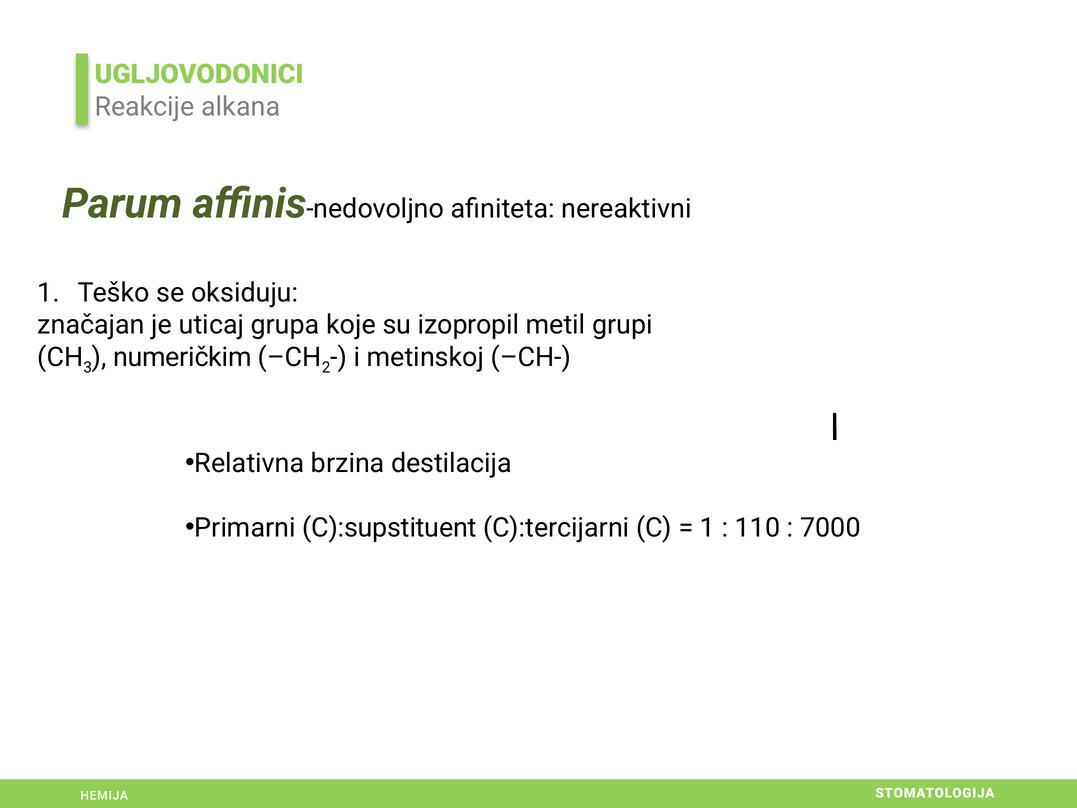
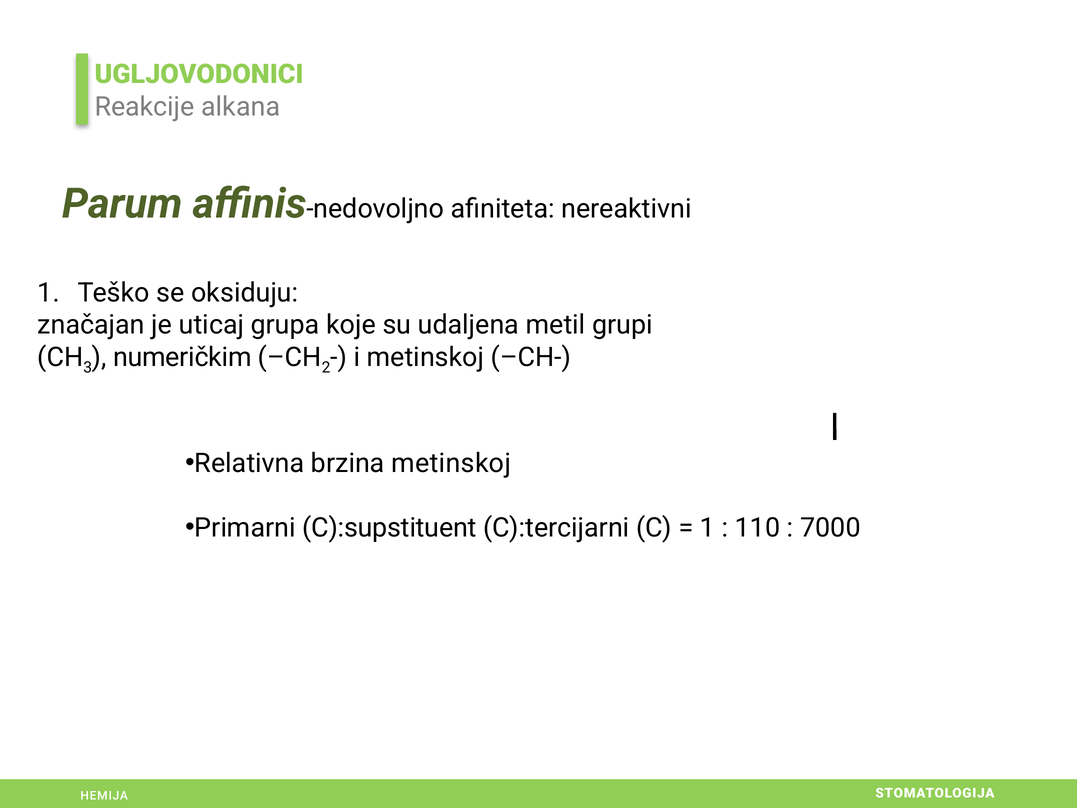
izopropil: izopropil -> udaljena
brzina destilacija: destilacija -> metinskoj
